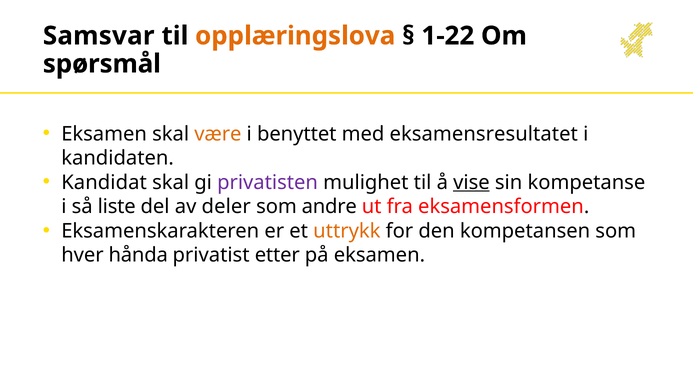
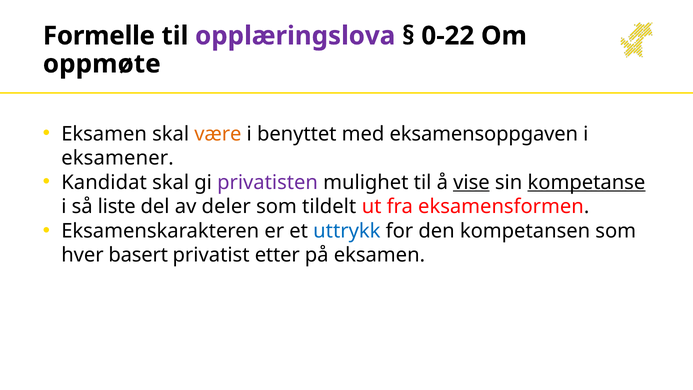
Samsvar: Samsvar -> Formelle
opplæringslova colour: orange -> purple
1-22: 1-22 -> 0-22
spørsmål: spørsmål -> oppmøte
eksamensresultatet: eksamensresultatet -> eksamensoppgaven
kandidaten: kandidaten -> eksamener
kompetanse underline: none -> present
andre: andre -> tildelt
uttrykk colour: orange -> blue
hånda: hånda -> basert
